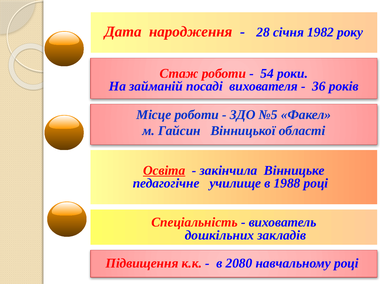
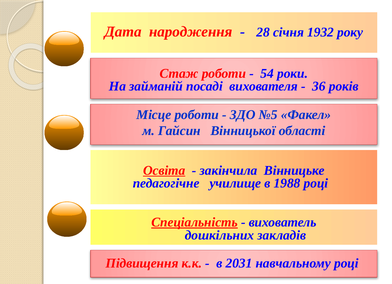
1982: 1982 -> 1932
Спеціальність underline: none -> present
2080: 2080 -> 2031
